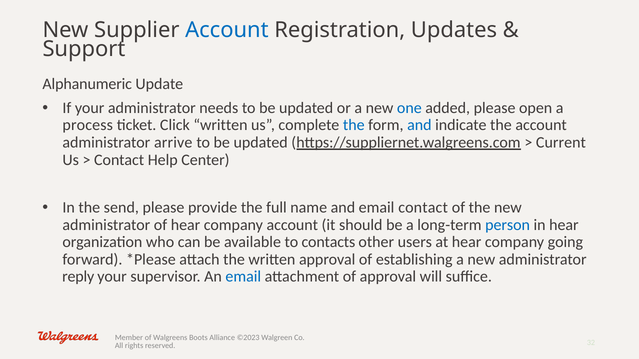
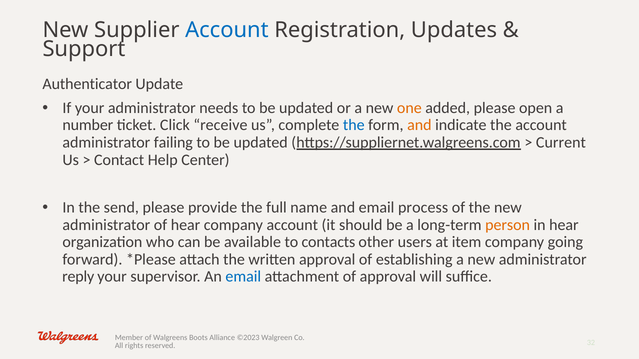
Alphanumeric: Alphanumeric -> Authenticator
one colour: blue -> orange
process: process -> number
Click written: written -> receive
and at (419, 125) colour: blue -> orange
arrive: arrive -> failing
email contact: contact -> process
person colour: blue -> orange
at hear: hear -> item
